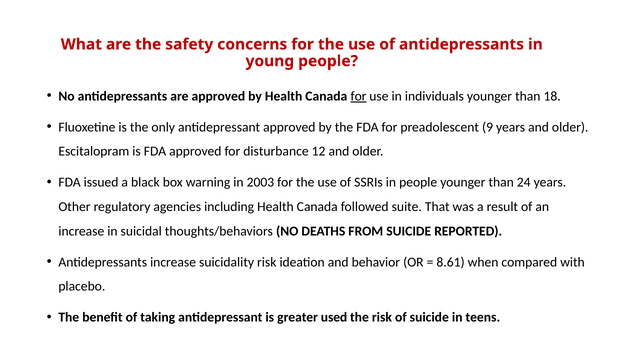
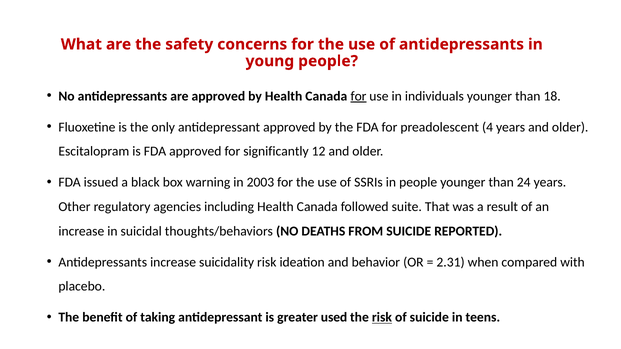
9: 9 -> 4
disturbance: disturbance -> significantly
8.61: 8.61 -> 2.31
risk at (382, 318) underline: none -> present
